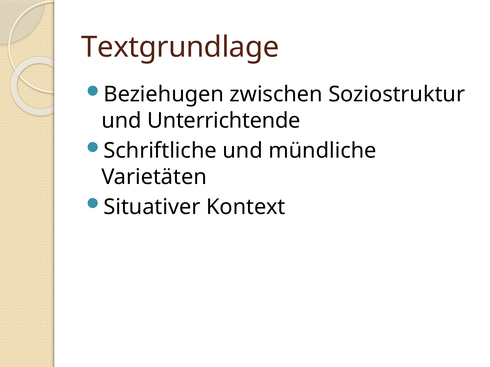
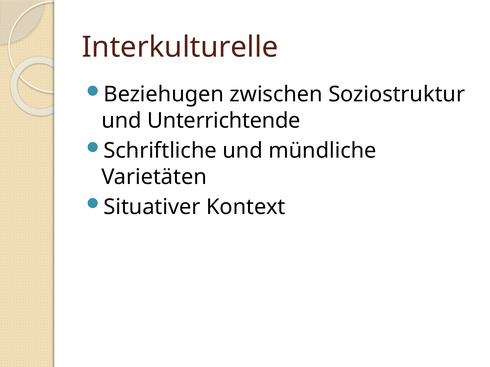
Textgrundlage: Textgrundlage -> Interkulturelle
